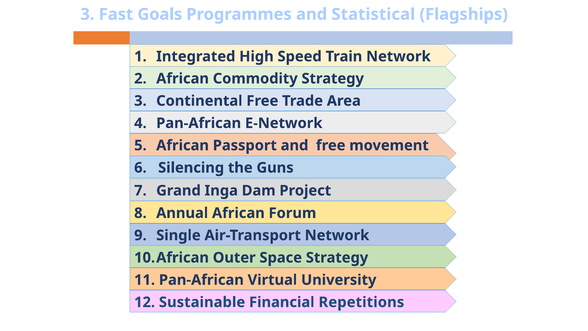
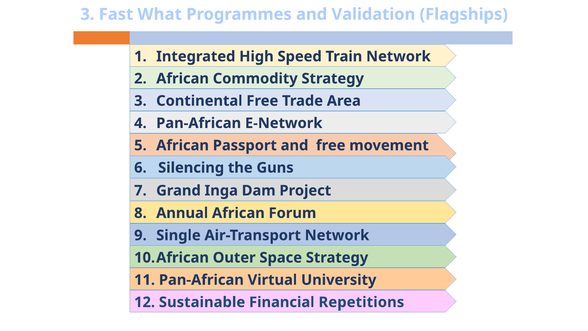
Goals: Goals -> What
Statistical: Statistical -> Validation
